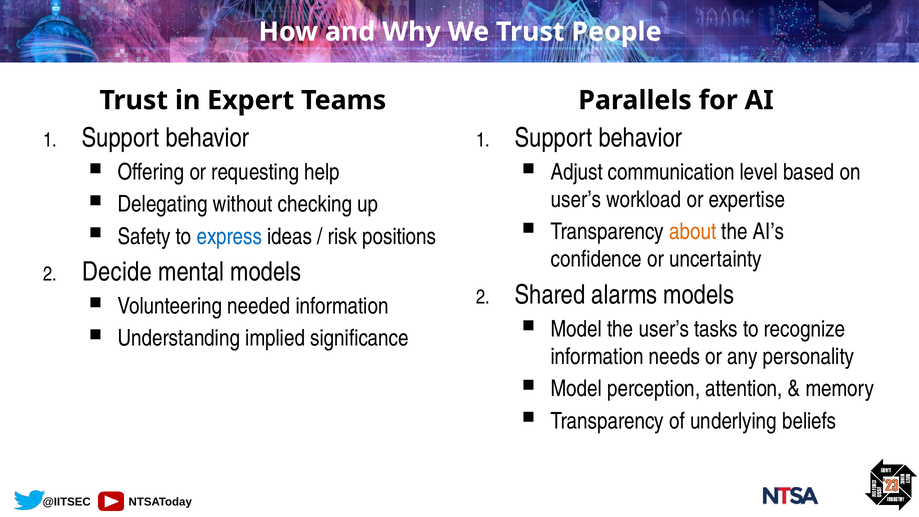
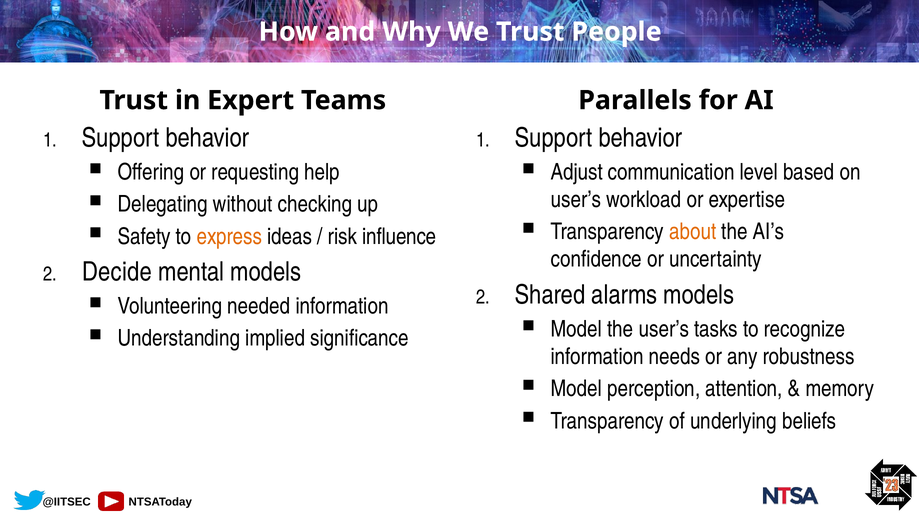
express colour: blue -> orange
positions: positions -> influence
personality: personality -> robustness
